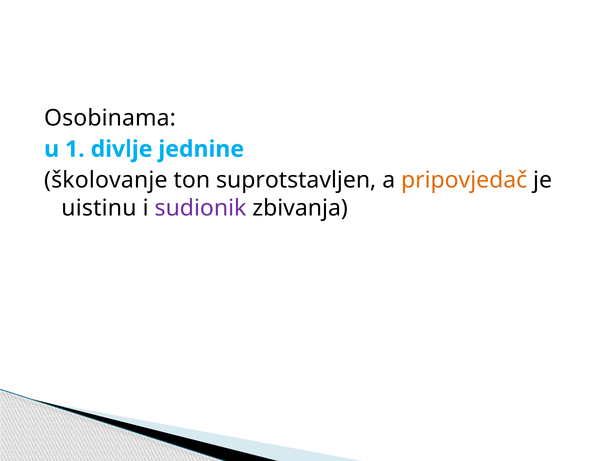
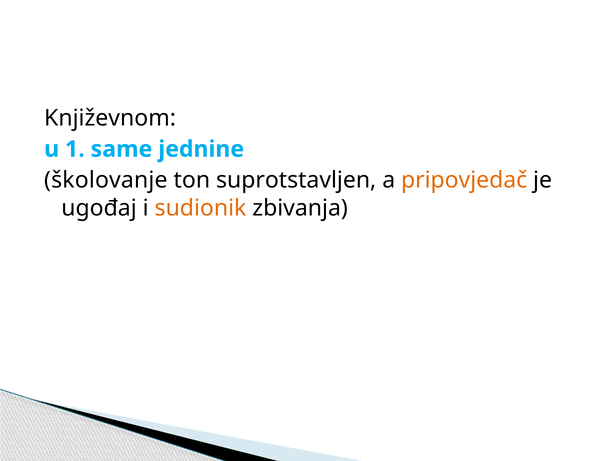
Osobinama: Osobinama -> Književnom
divlje: divlje -> same
uistinu: uistinu -> ugođaj
sudionik colour: purple -> orange
